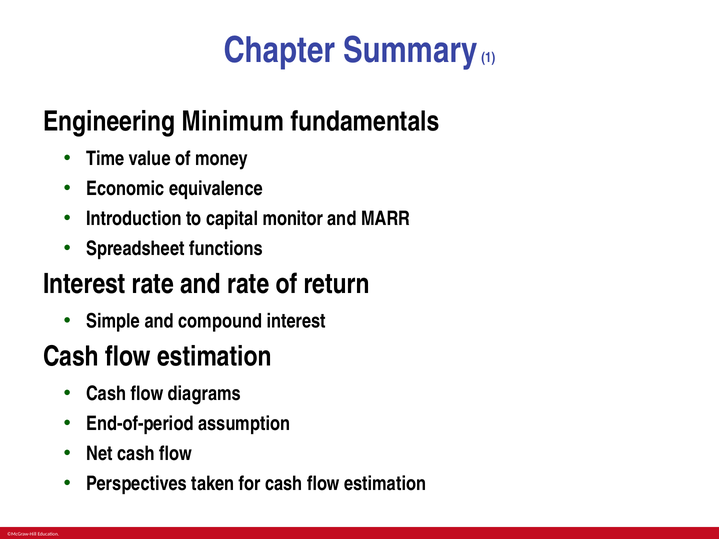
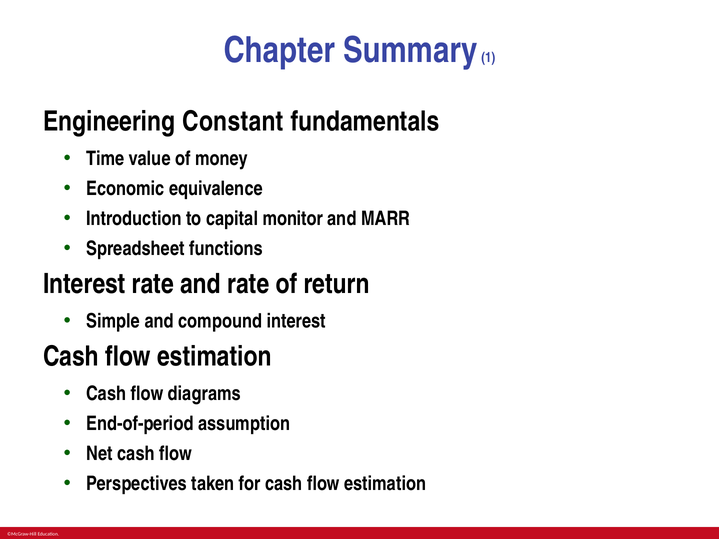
Minimum: Minimum -> Constant
